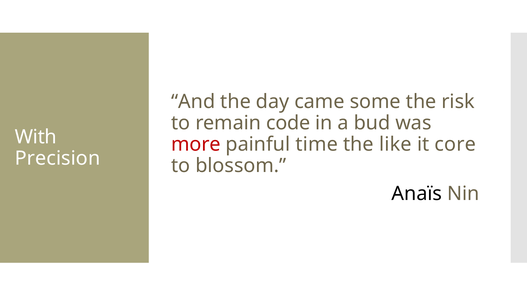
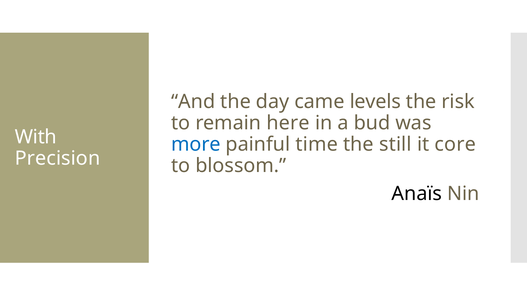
some: some -> levels
code: code -> here
more colour: red -> blue
like: like -> still
